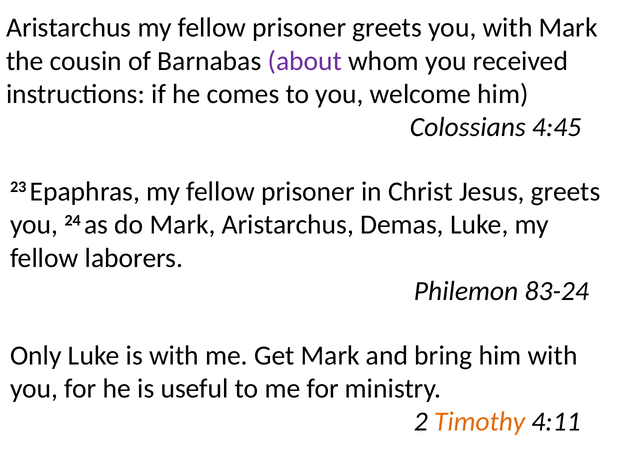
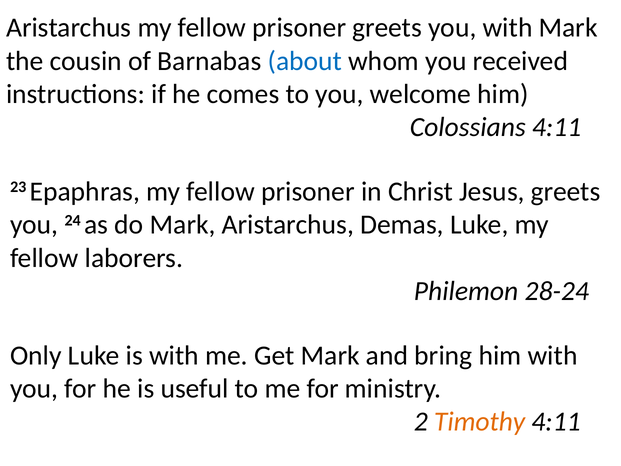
about colour: purple -> blue
Colossians 4:45: 4:45 -> 4:11
83-24: 83-24 -> 28-24
